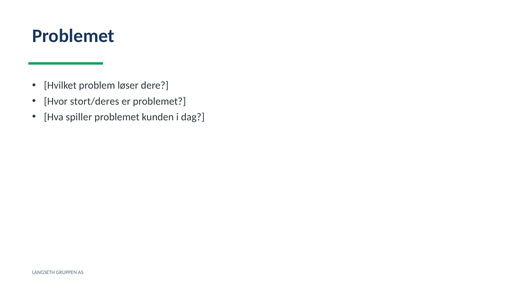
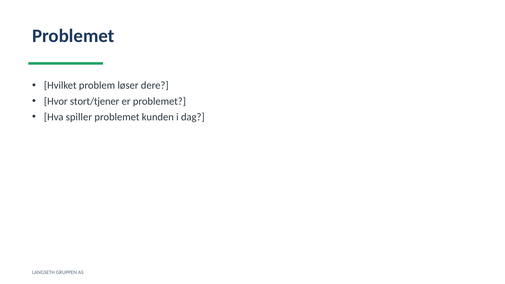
stort/deres: stort/deres -> stort/tjener
